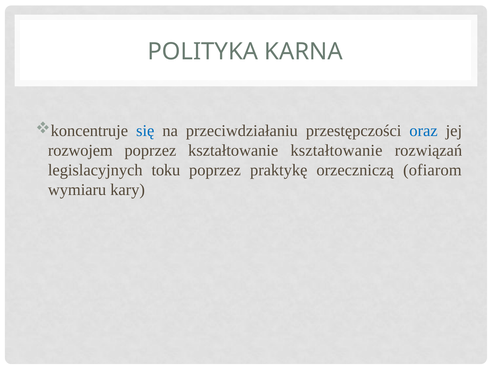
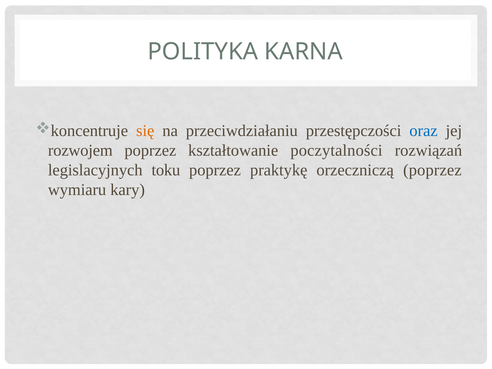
się colour: blue -> orange
kształtowanie kształtowanie: kształtowanie -> poczytalności
orzeczniczą ofiarom: ofiarom -> poprzez
